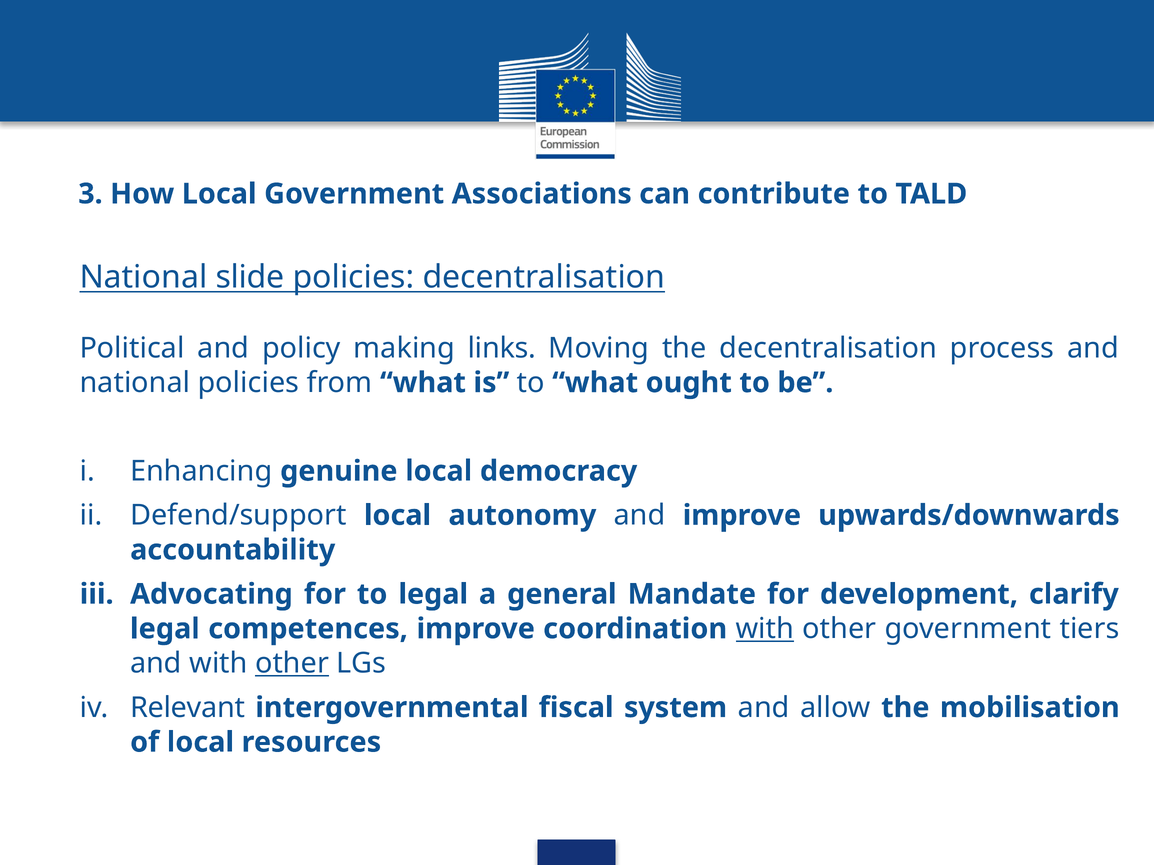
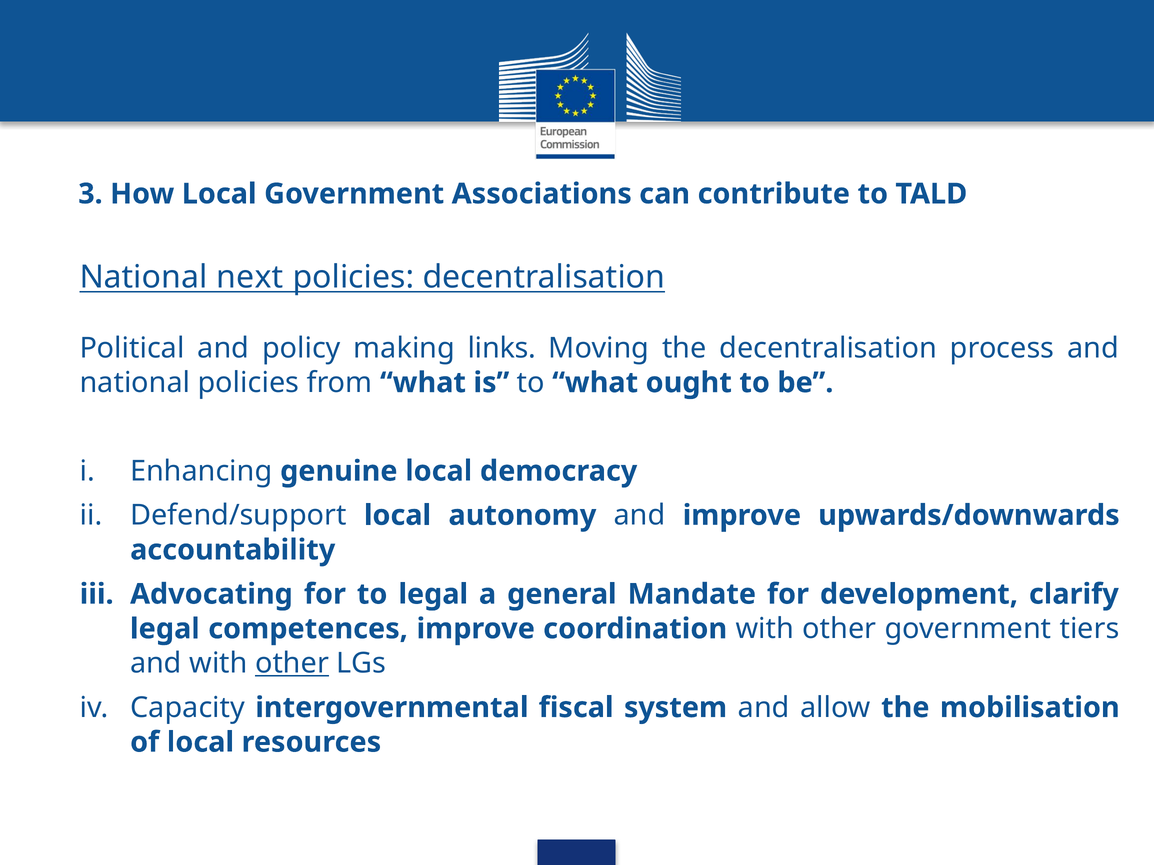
slide: slide -> next
with at (765, 629) underline: present -> none
Relevant: Relevant -> Capacity
